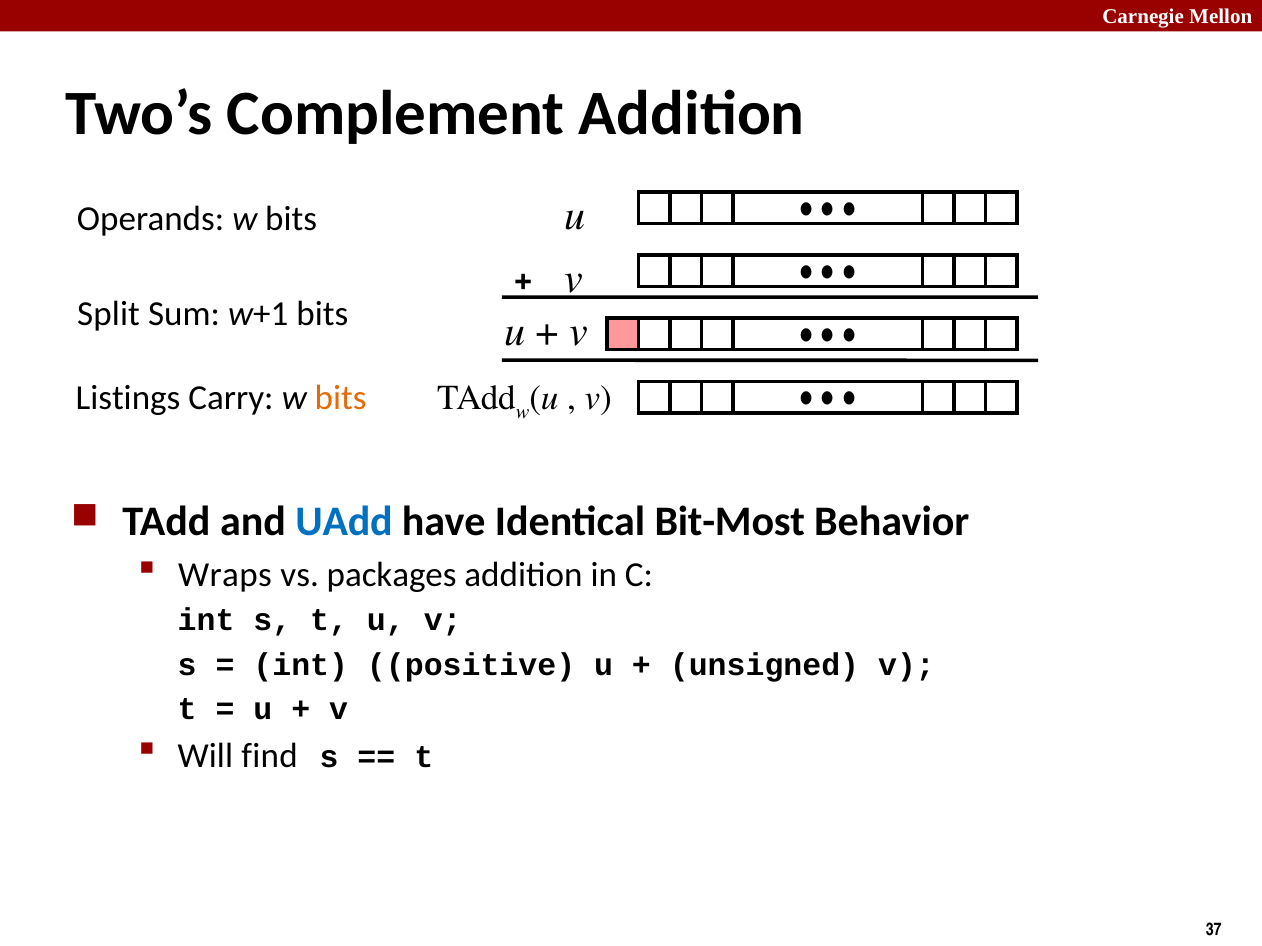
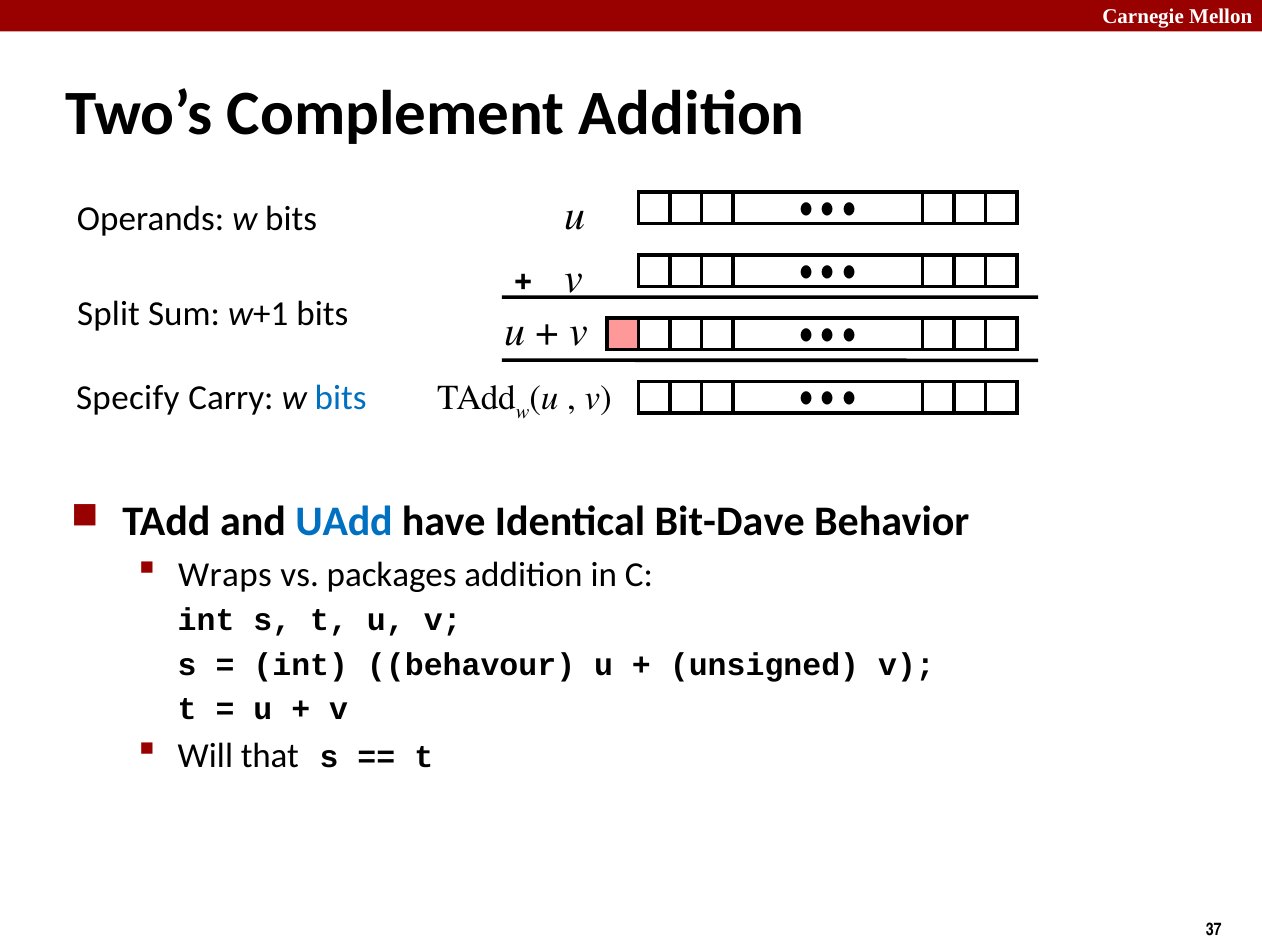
Listings: Listings -> Specify
bits at (341, 398) colour: orange -> blue
Bit-Most: Bit-Most -> Bit-Dave
positive: positive -> behavour
find: find -> that
